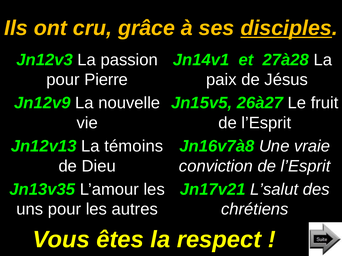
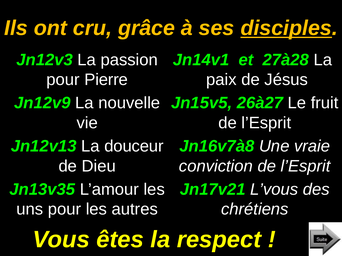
témoins: témoins -> douceur
L’salut: L’salut -> L’vous
